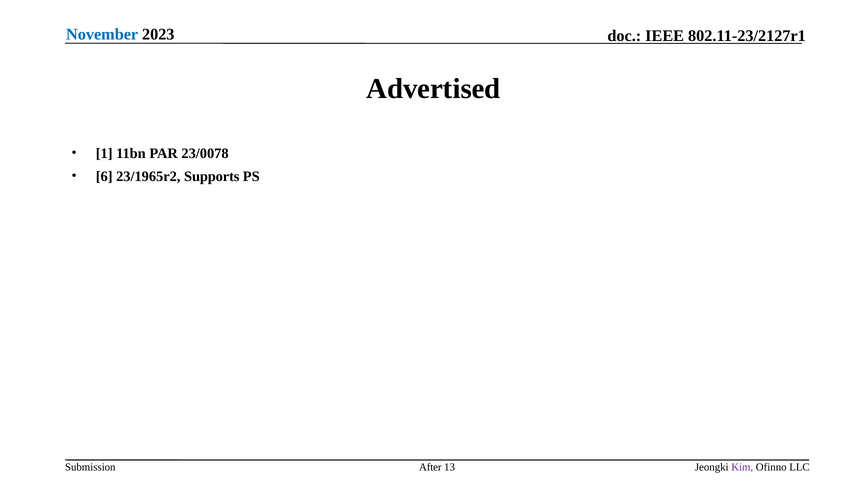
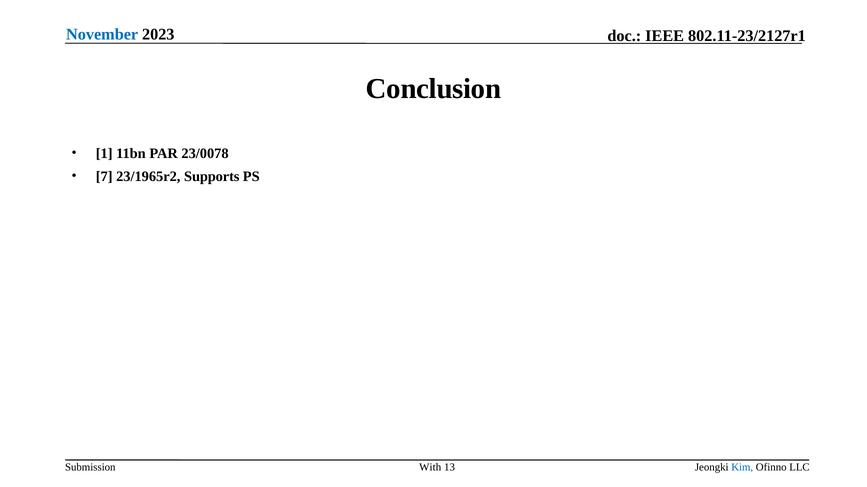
Advertised: Advertised -> Conclusion
6: 6 -> 7
After: After -> With
Kim colour: purple -> blue
